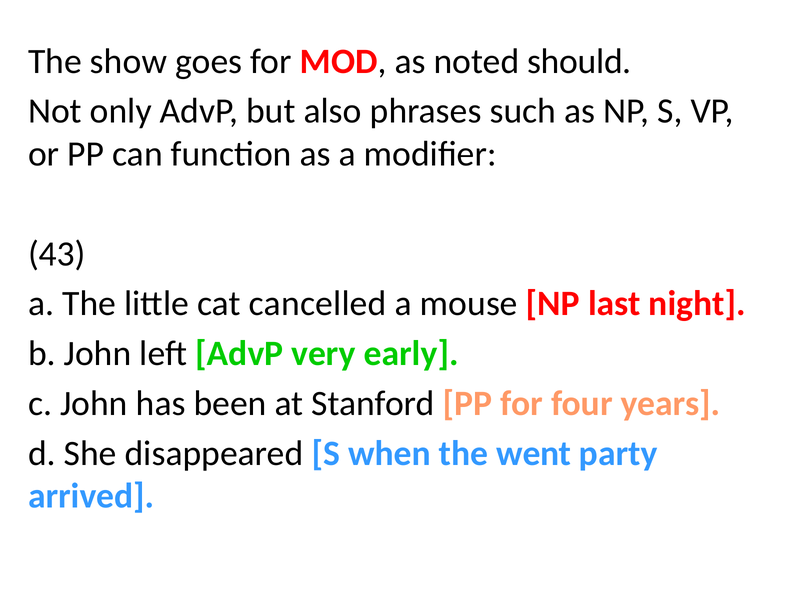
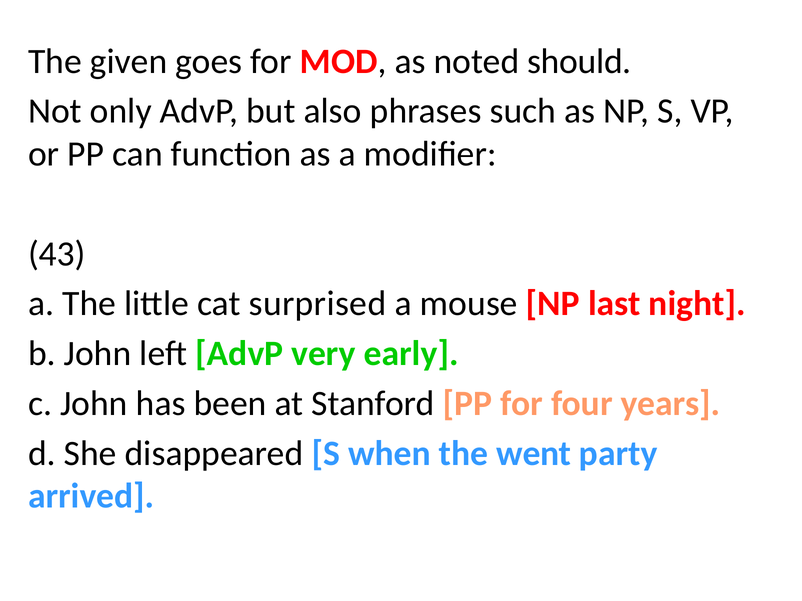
show: show -> given
cancelled: cancelled -> surprised
